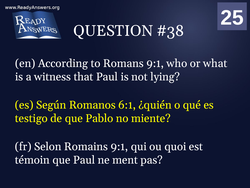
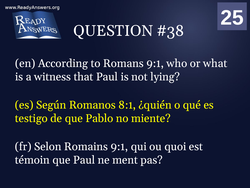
6:1: 6:1 -> 8:1
